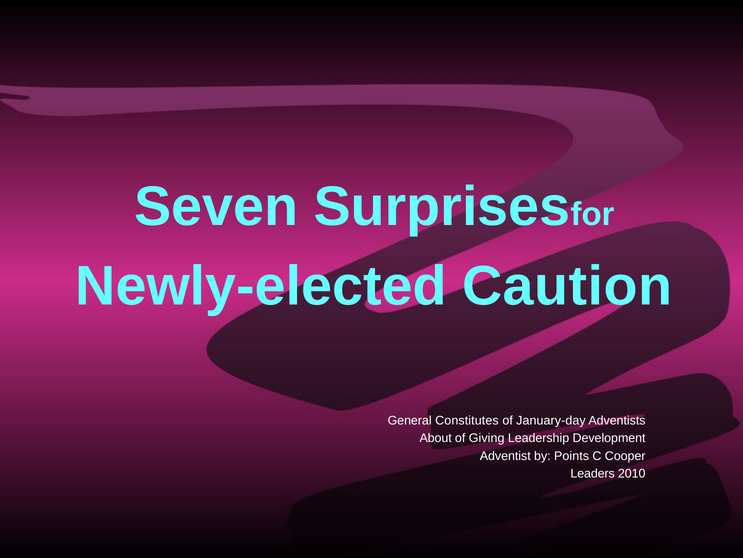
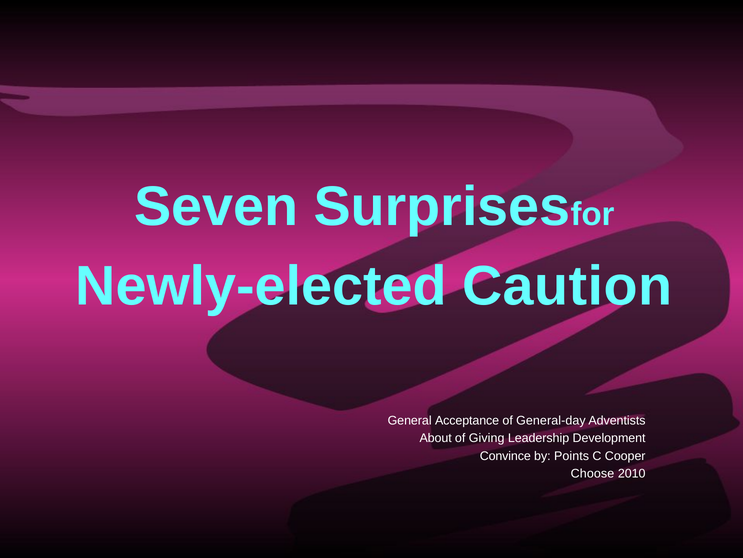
Constitutes: Constitutes -> Acceptance
January-day: January-day -> General-day
Adventist: Adventist -> Convince
Leaders: Leaders -> Choose
